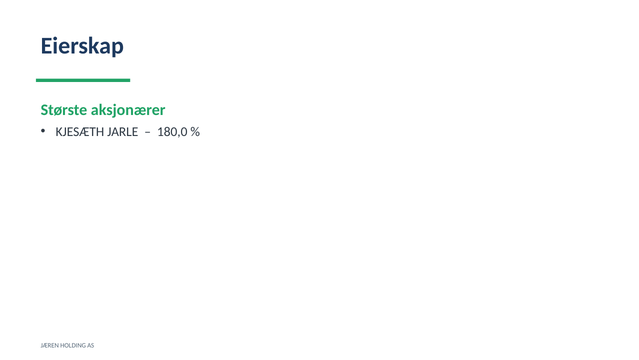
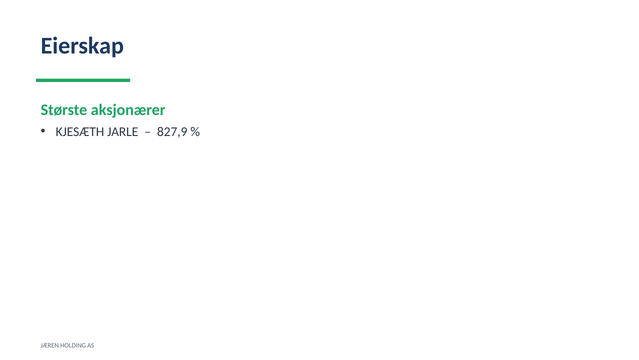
180,0: 180,0 -> 827,9
